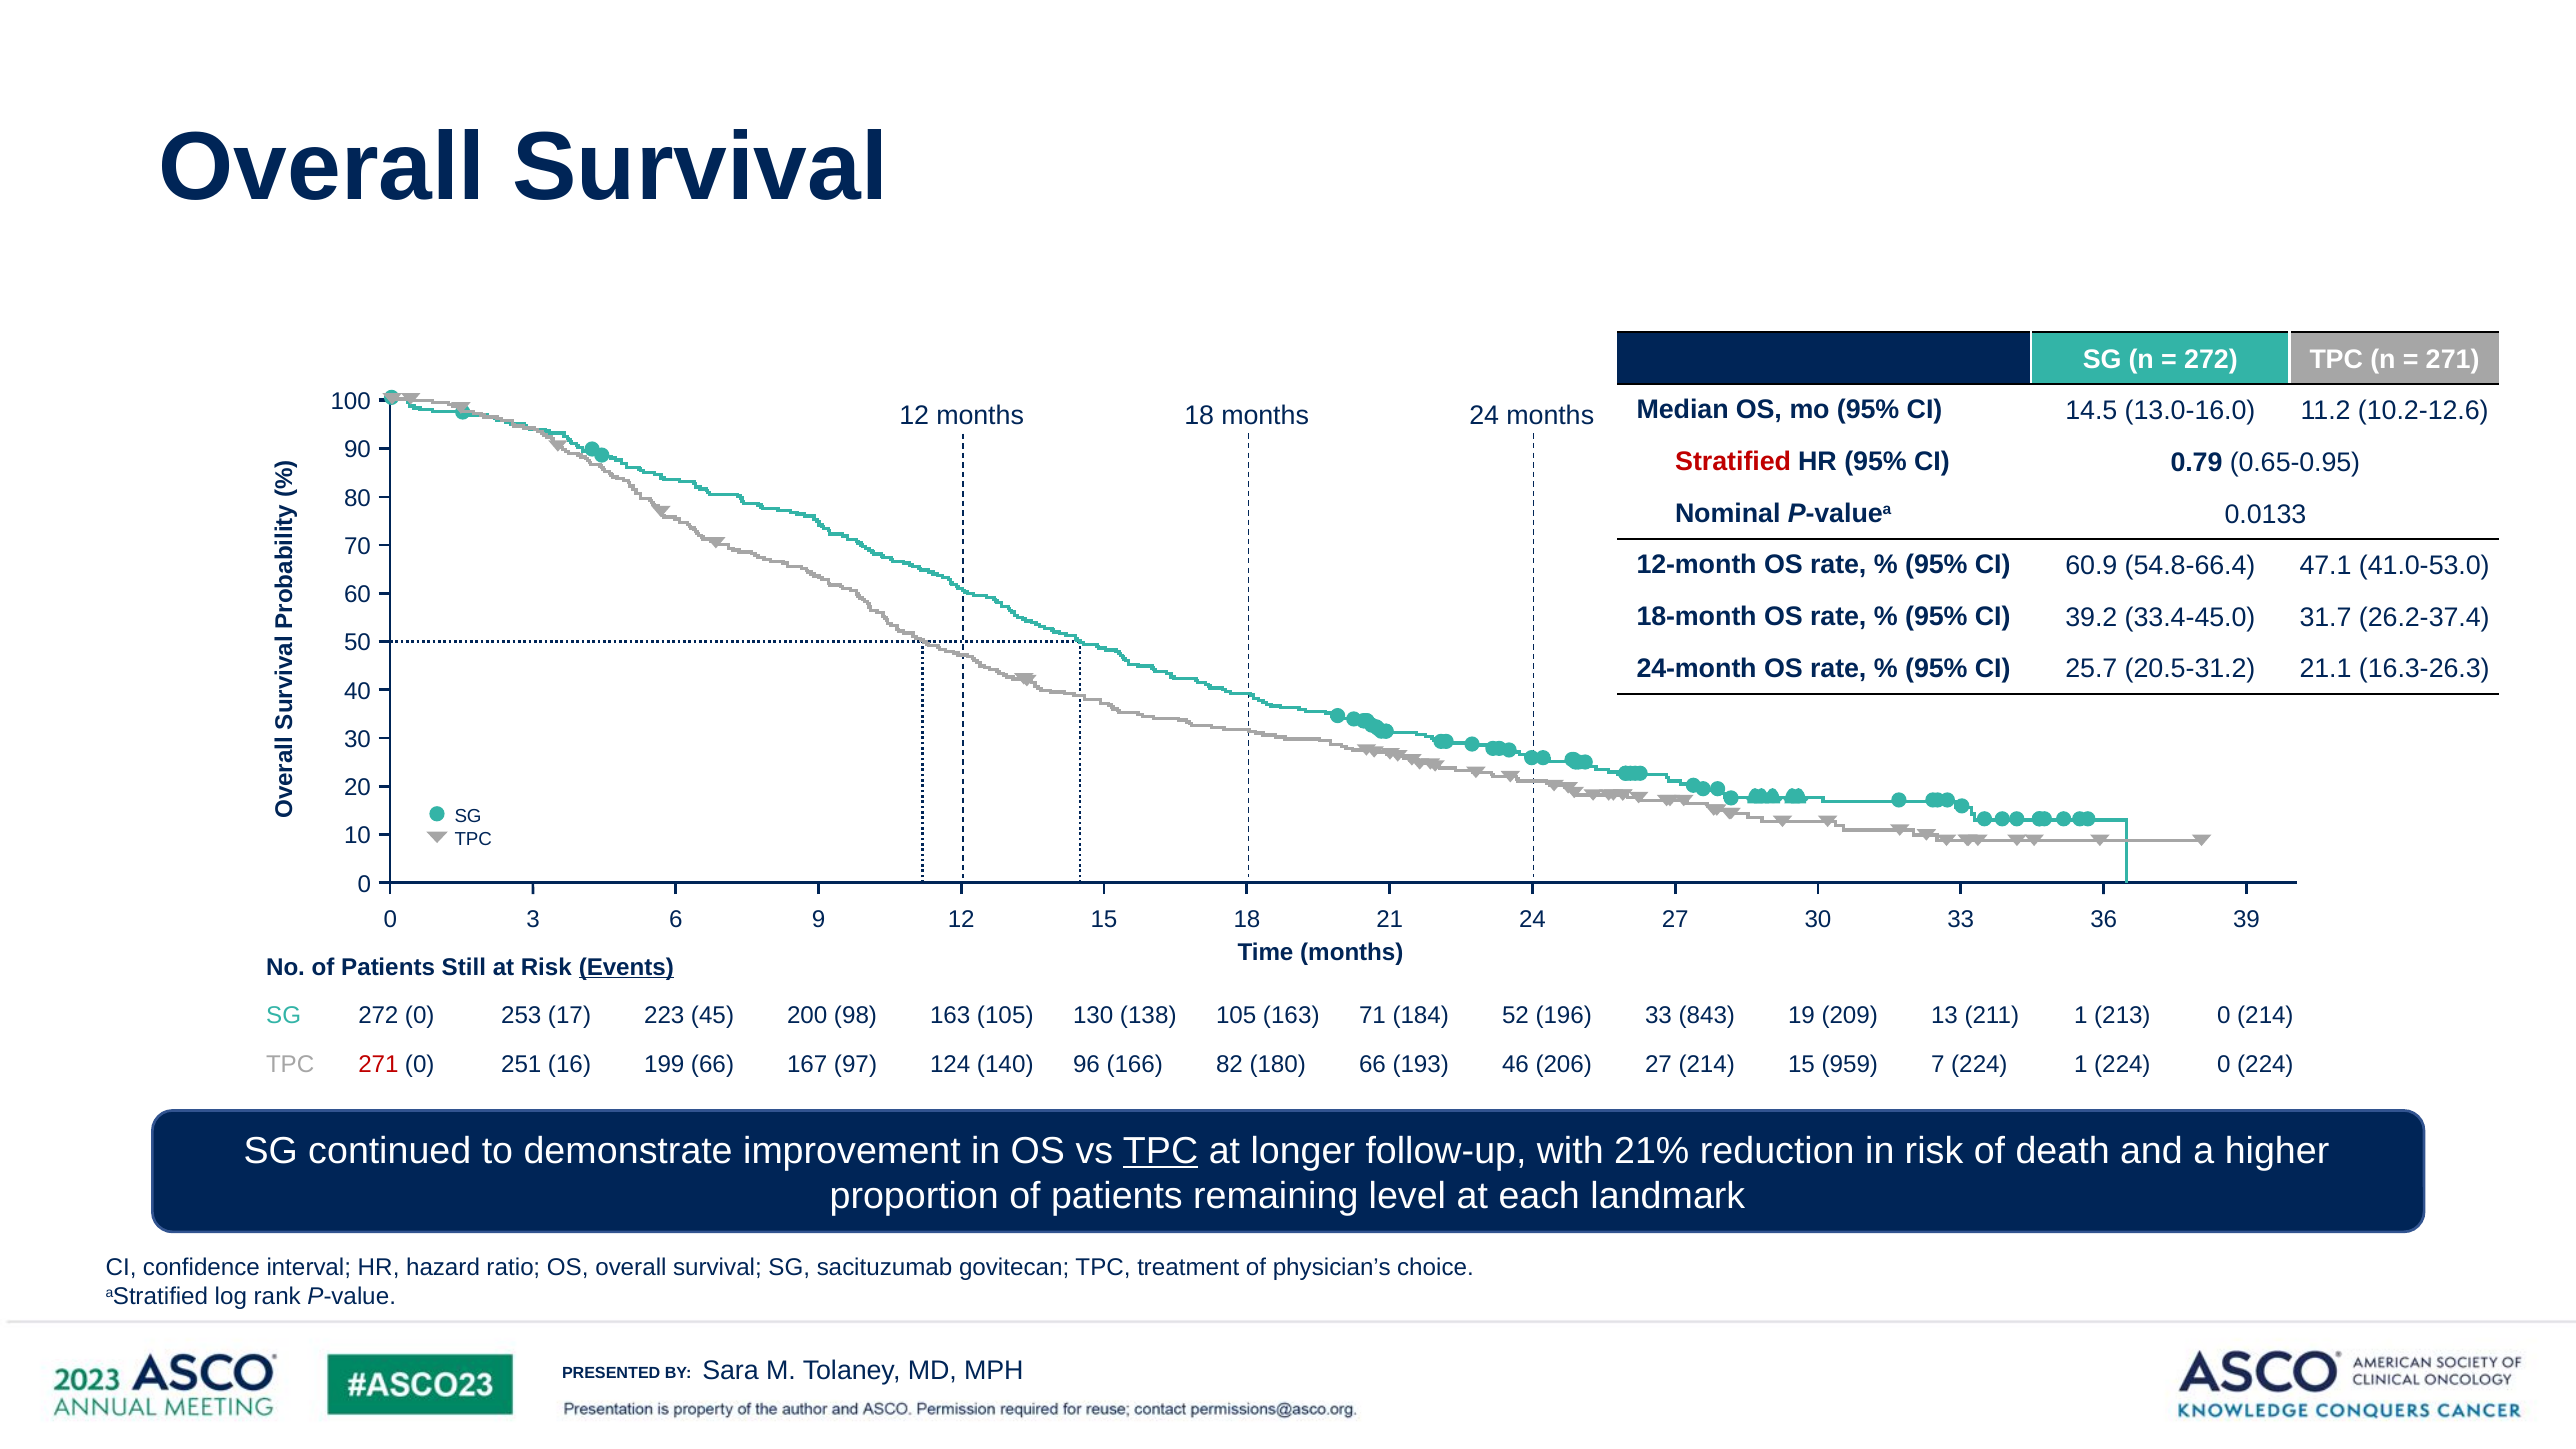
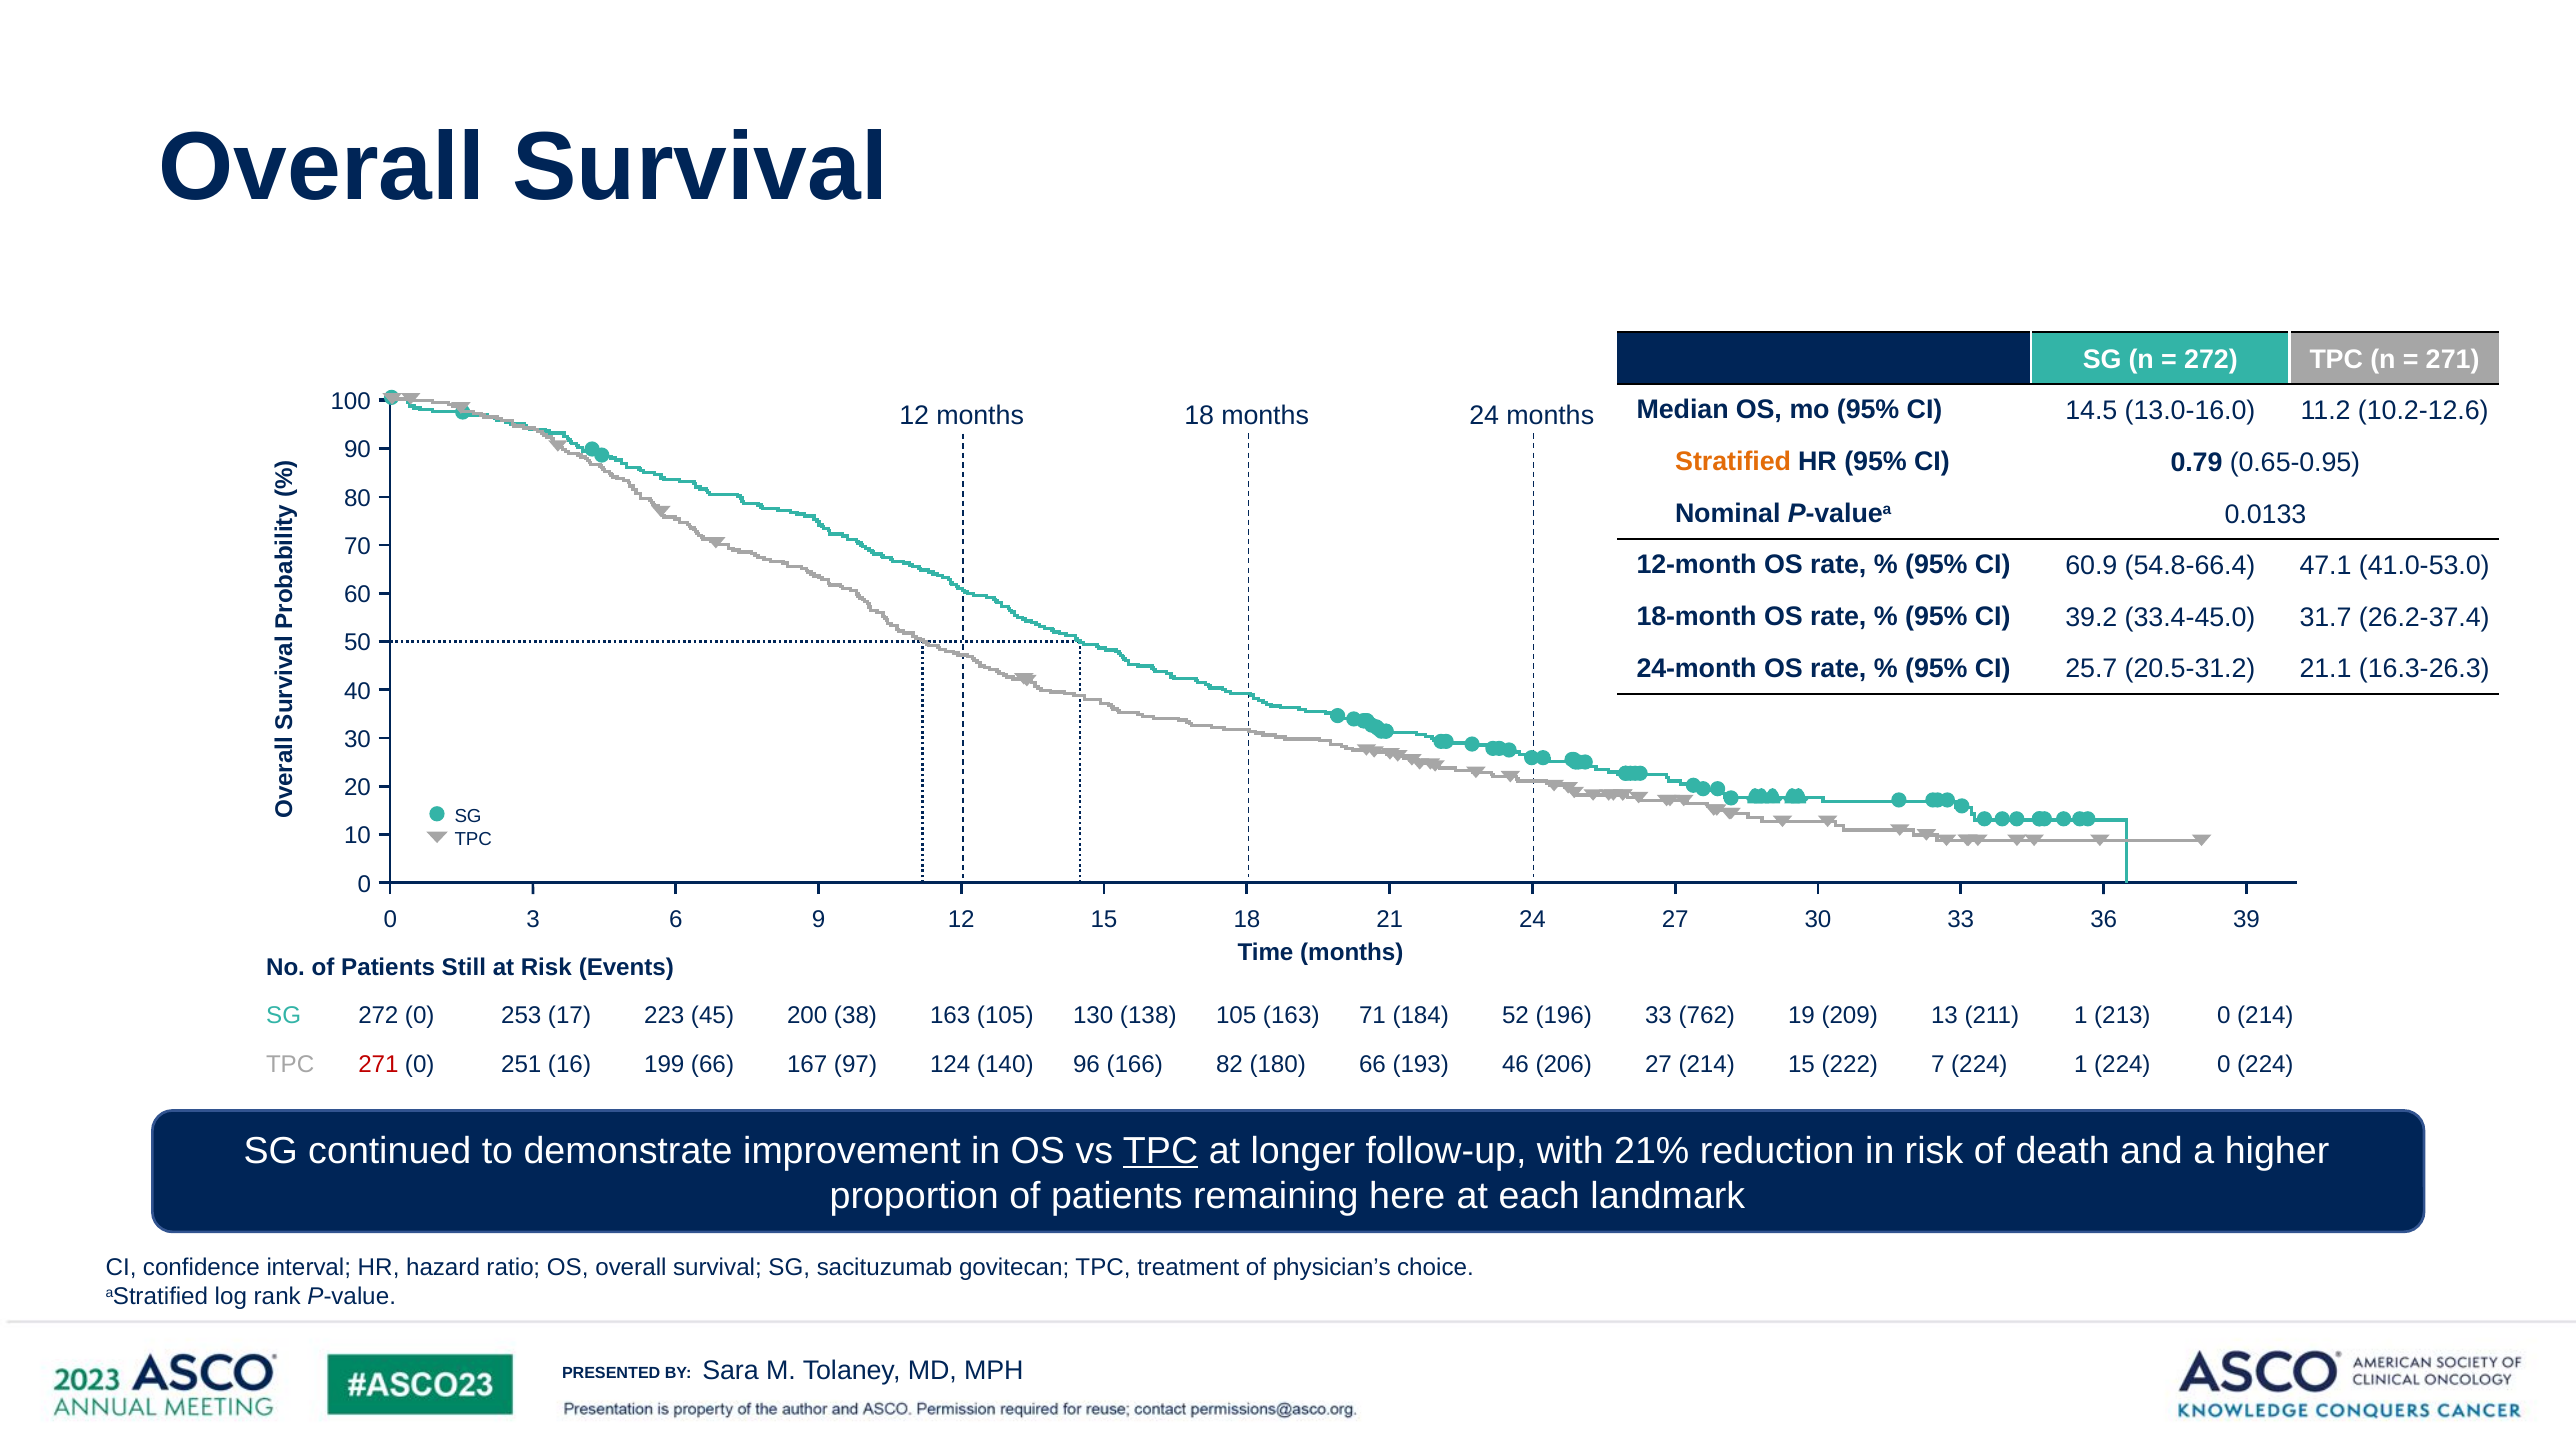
Stratified colour: red -> orange
Events underline: present -> none
98: 98 -> 38
843: 843 -> 762
959: 959 -> 222
level: level -> here
